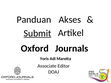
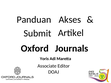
Submit underline: present -> none
